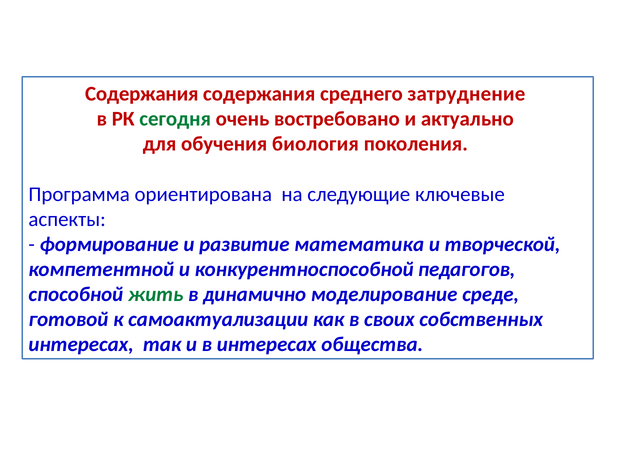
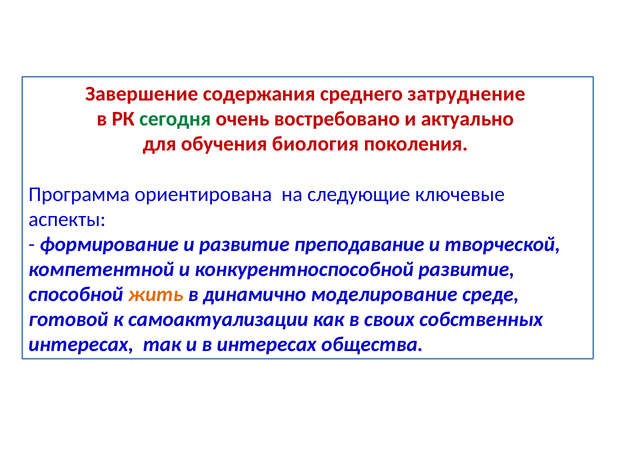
Содержания at (142, 94): Содержания -> Завершение
математика: математика -> преподавание
конкурентноспособной педагогов: педагогов -> развитие
жить colour: green -> orange
